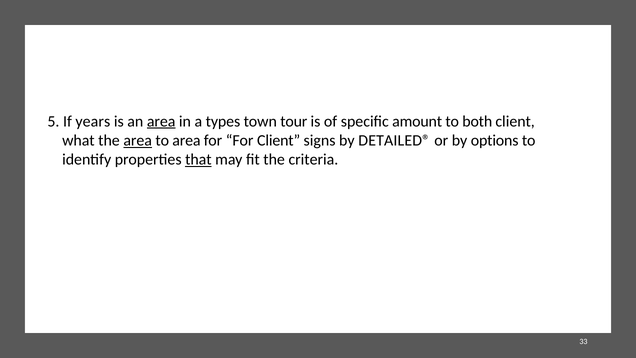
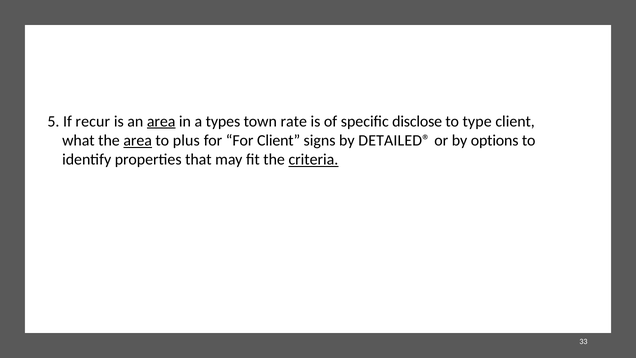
years: years -> recur
tour: tour -> rate
amount: amount -> disclose
both: both -> type
to area: area -> plus
that underline: present -> none
criteria underline: none -> present
